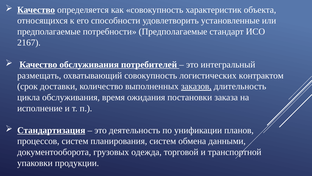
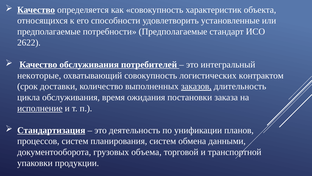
2167: 2167 -> 2622
размещать: размещать -> некоторые
исполнение underline: none -> present
одежда: одежда -> объема
